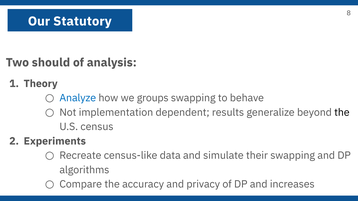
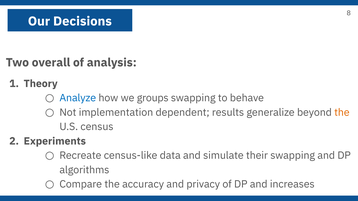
Statutory: Statutory -> Decisions
should: should -> overall
the at (342, 113) colour: black -> orange
